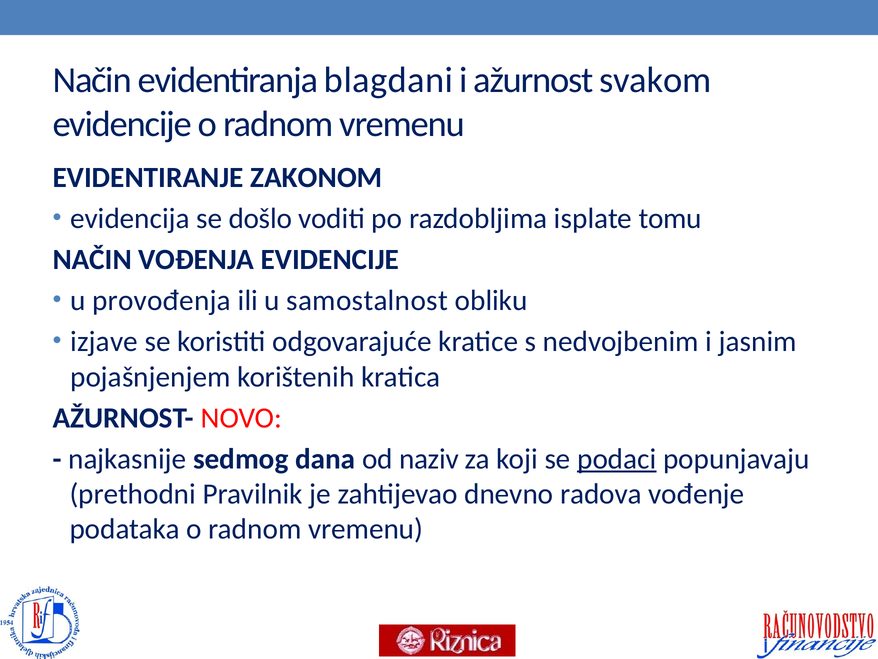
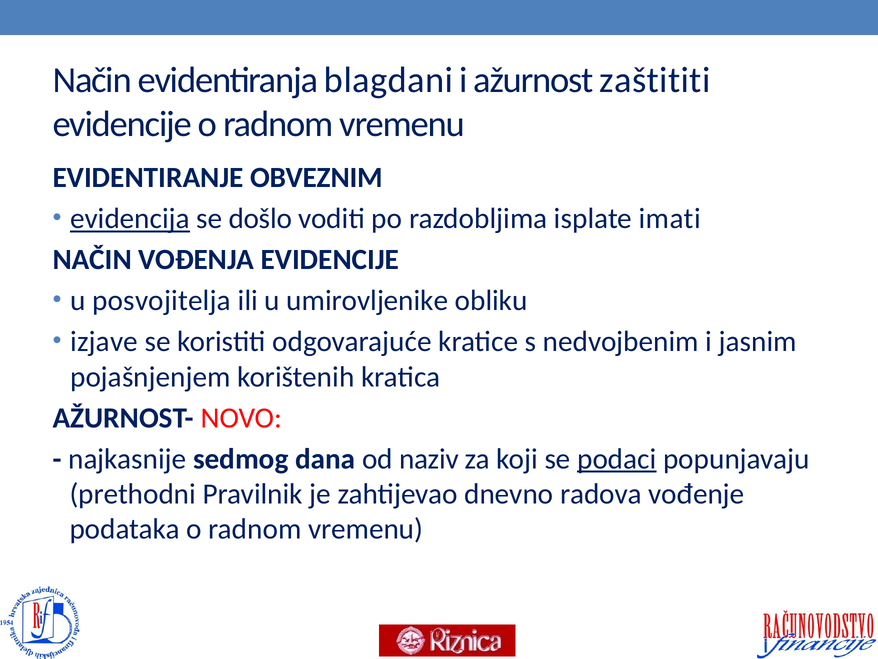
svakom: svakom -> zaštititi
ZAKONOM: ZAKONOM -> OBVEZNIM
evidencija underline: none -> present
tomu: tomu -> imati
provođenja: provođenja -> posvojitelja
samostalnost: samostalnost -> umirovljenike
